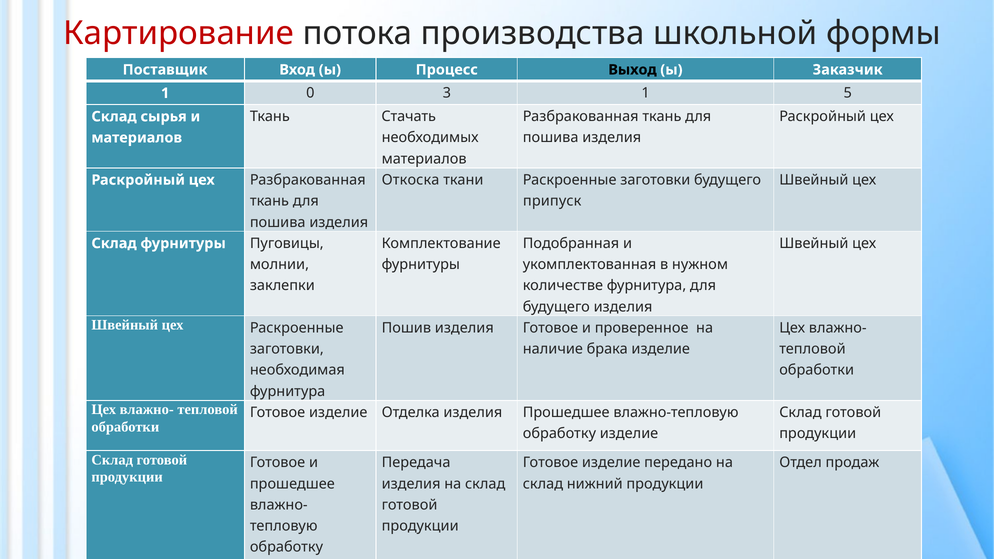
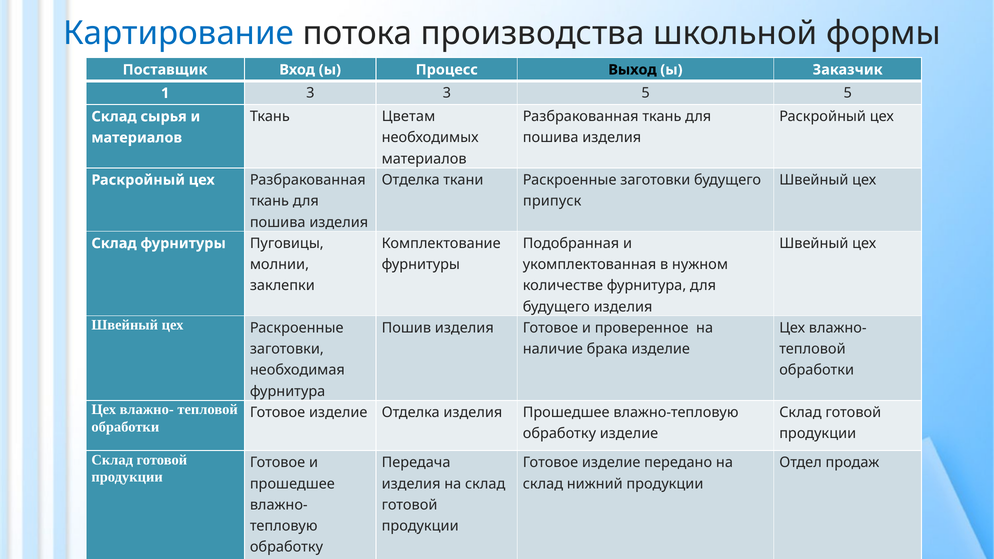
Картирование colour: red -> blue
1 0: 0 -> 3
3 1: 1 -> 5
Стачать: Стачать -> Цветам
Откоска at (411, 180): Откоска -> Отделка
